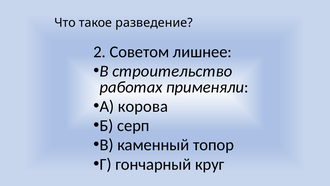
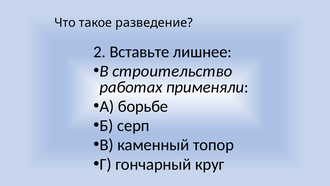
Советом: Советом -> Вставьте
корова: корова -> борьбе
